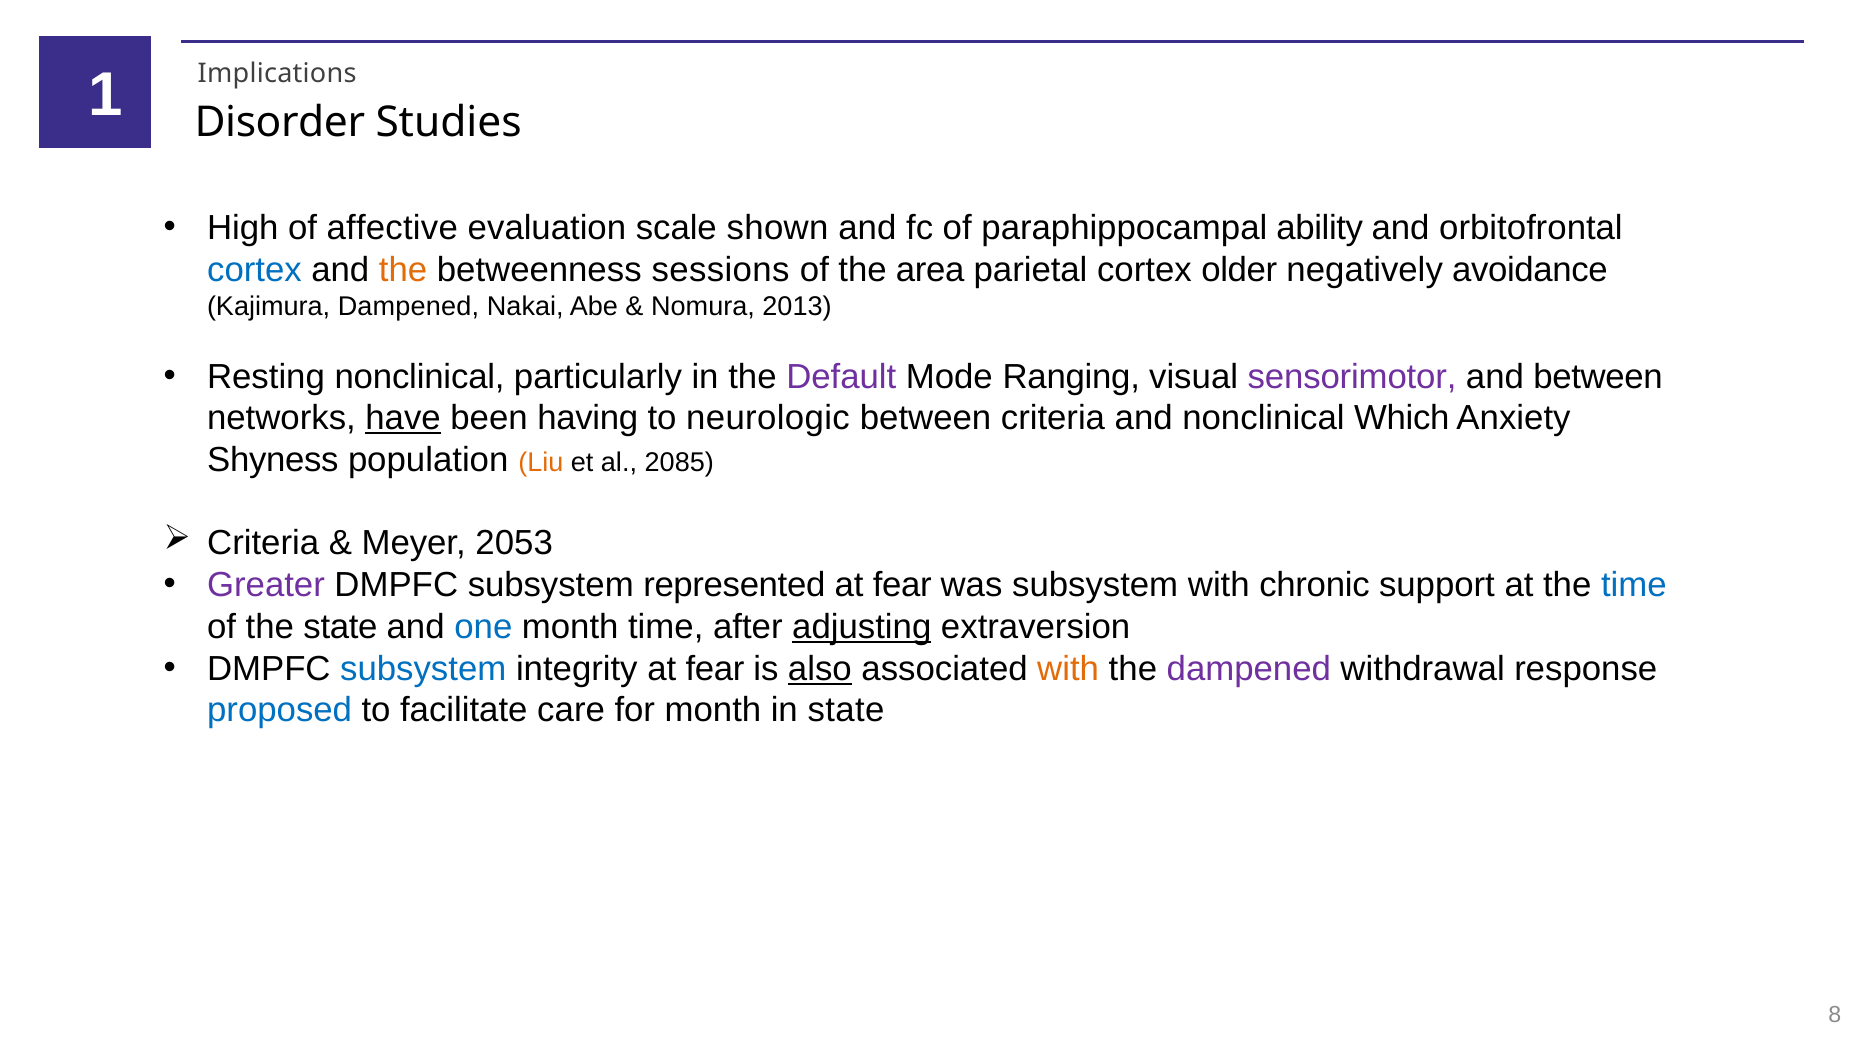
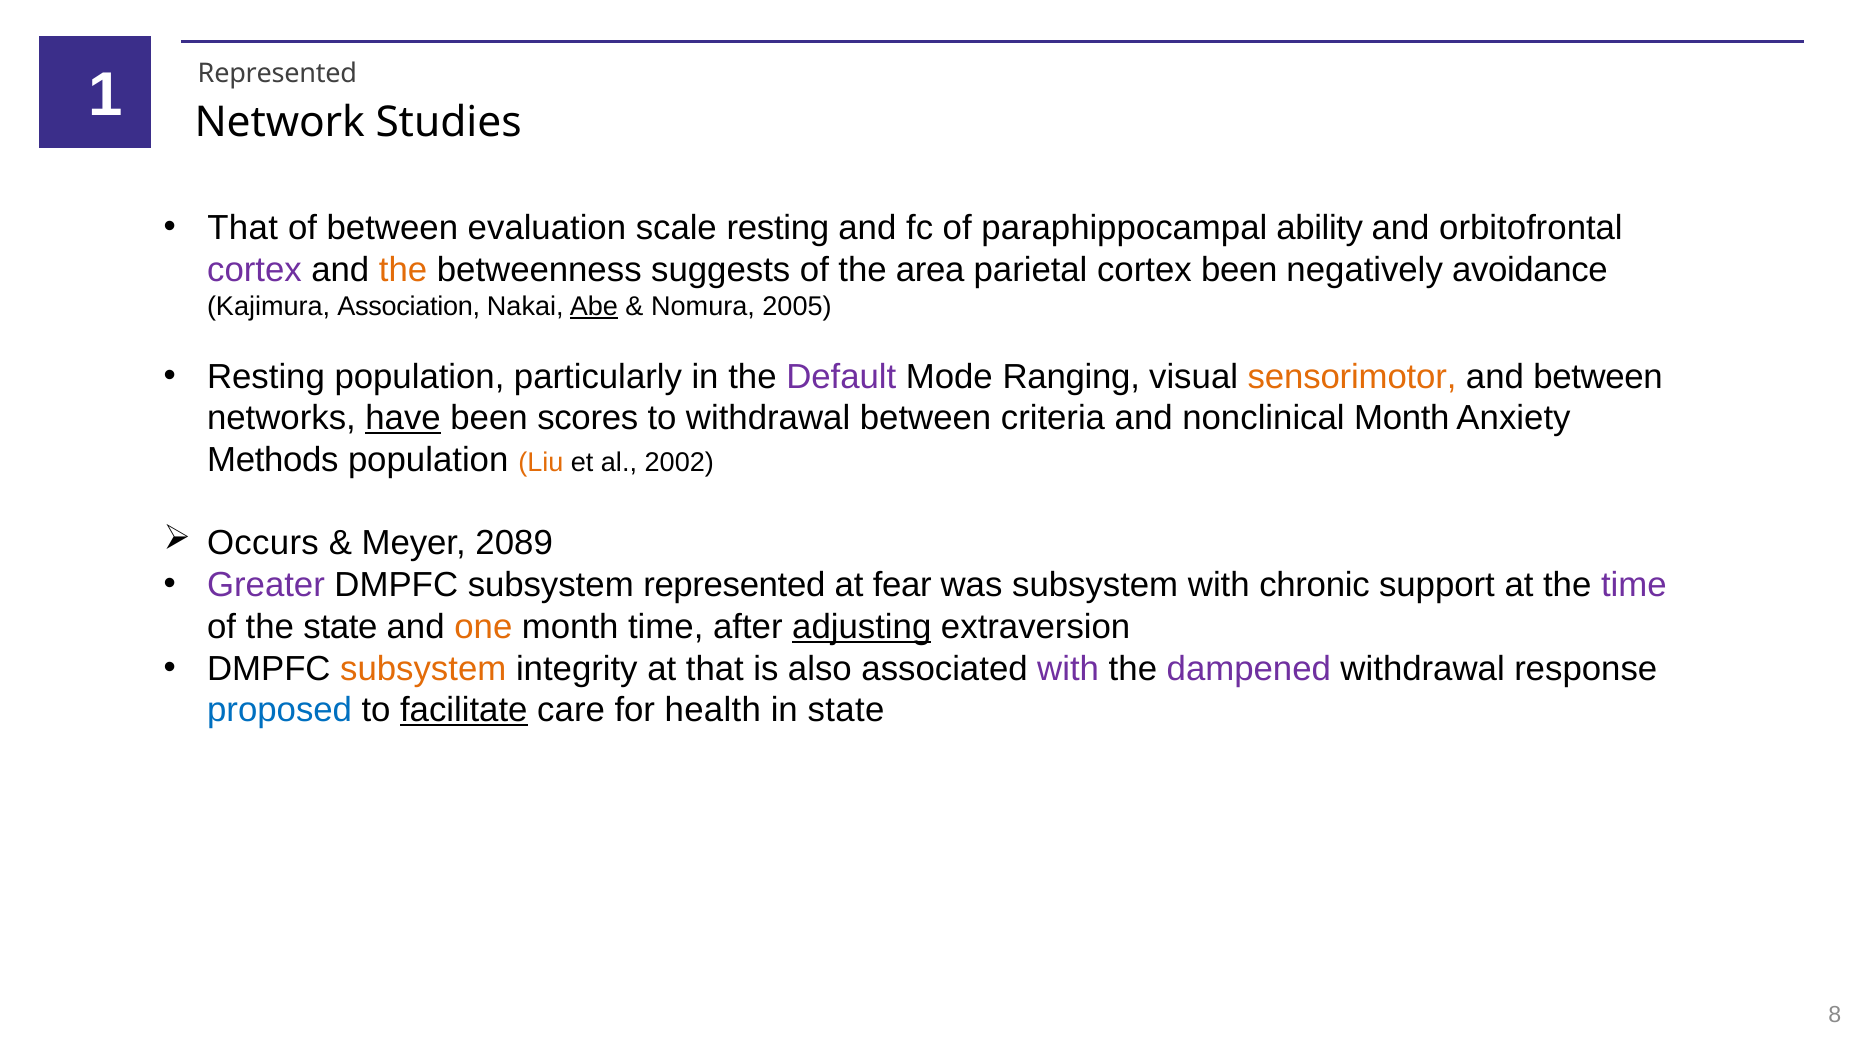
Implications at (277, 73): Implications -> Represented
Disorder: Disorder -> Network
High at (243, 228): High -> That
of affective: affective -> between
scale shown: shown -> resting
cortex at (254, 270) colour: blue -> purple
sessions: sessions -> suggests
cortex older: older -> been
Kajimura Dampened: Dampened -> Association
Abe underline: none -> present
2013: 2013 -> 2005
Resting nonclinical: nonclinical -> population
sensorimotor colour: purple -> orange
having: having -> scores
to neurologic: neurologic -> withdrawal
nonclinical Which: Which -> Month
Shyness: Shyness -> Methods
2085: 2085 -> 2002
Criteria at (263, 544): Criteria -> Occurs
2053: 2053 -> 2089
time at (1634, 585) colour: blue -> purple
one colour: blue -> orange
subsystem at (423, 669) colour: blue -> orange
integrity at fear: fear -> that
also underline: present -> none
with at (1068, 669) colour: orange -> purple
facilitate underline: none -> present
for month: month -> health
